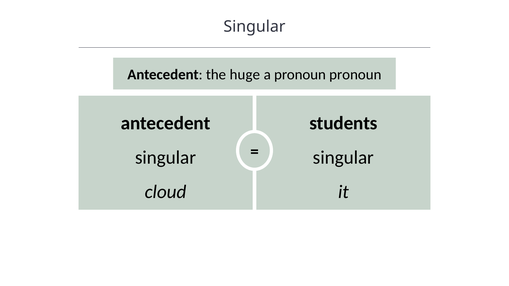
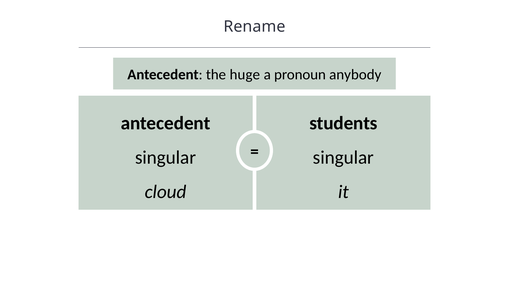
Singular at (254, 27): Singular -> Rename
pronoun pronoun: pronoun -> anybody
